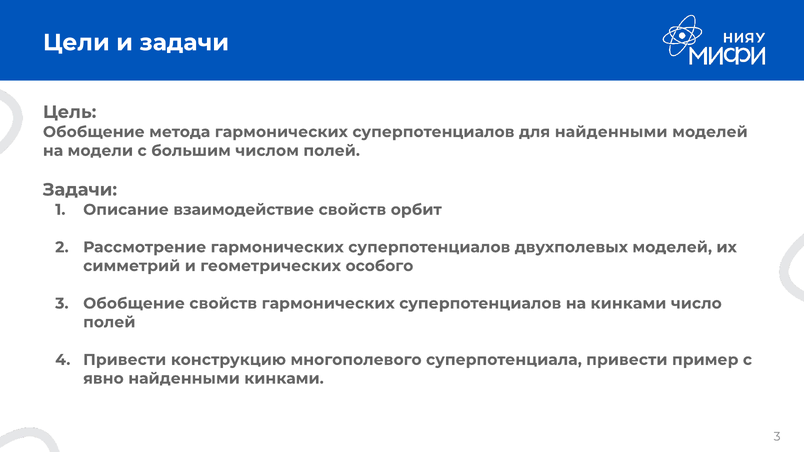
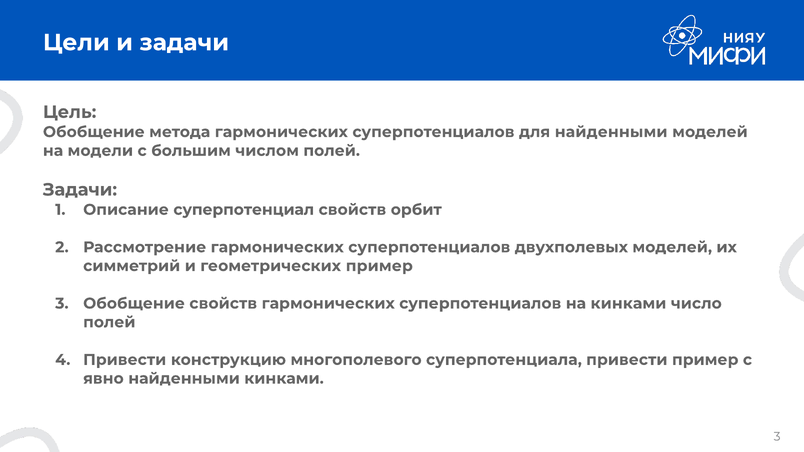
взаимодействие: взаимодействие -> суперпотенциал
геометрических особого: особого -> пример
